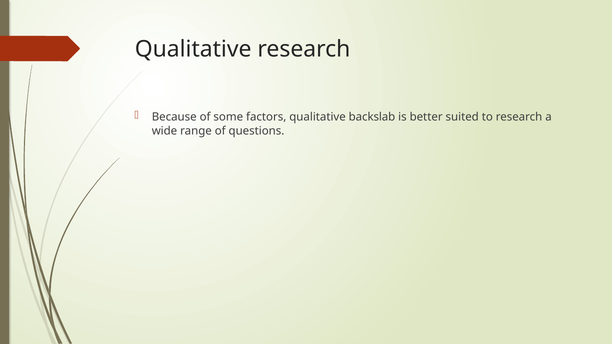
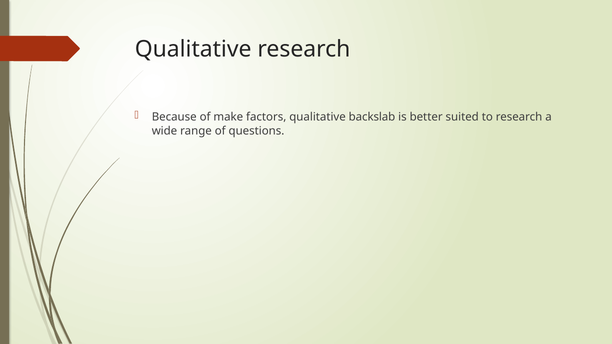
some: some -> make
